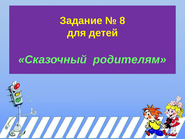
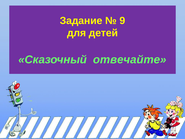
8: 8 -> 9
родителям: родителям -> отвечайте
